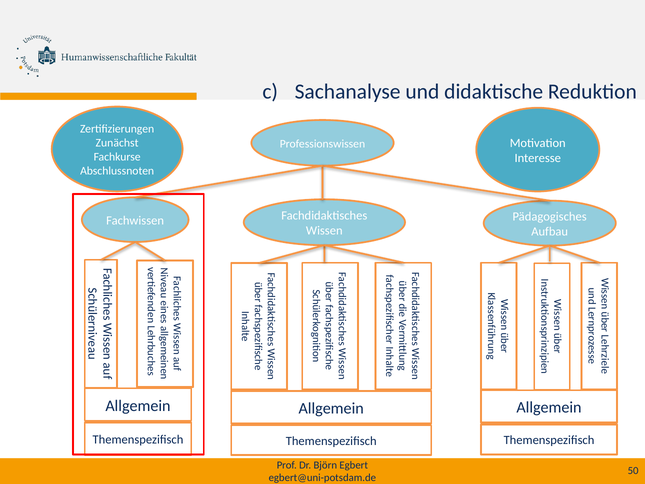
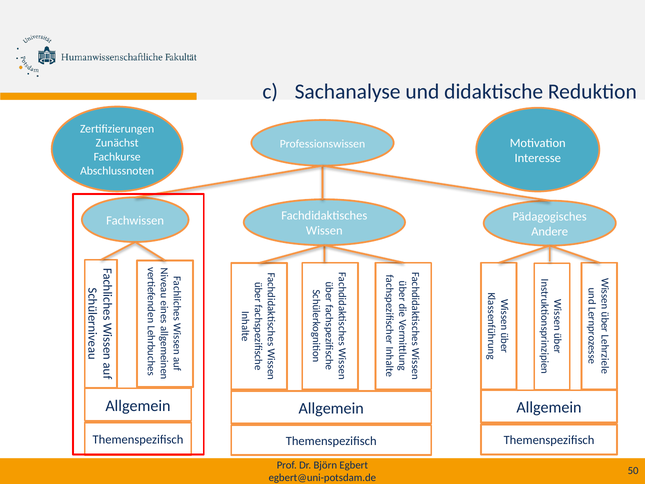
Aufbau: Aufbau -> Andere
